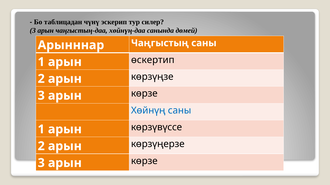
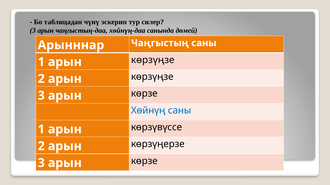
өскертип at (153, 60): өскертип -> көрзүңзе
